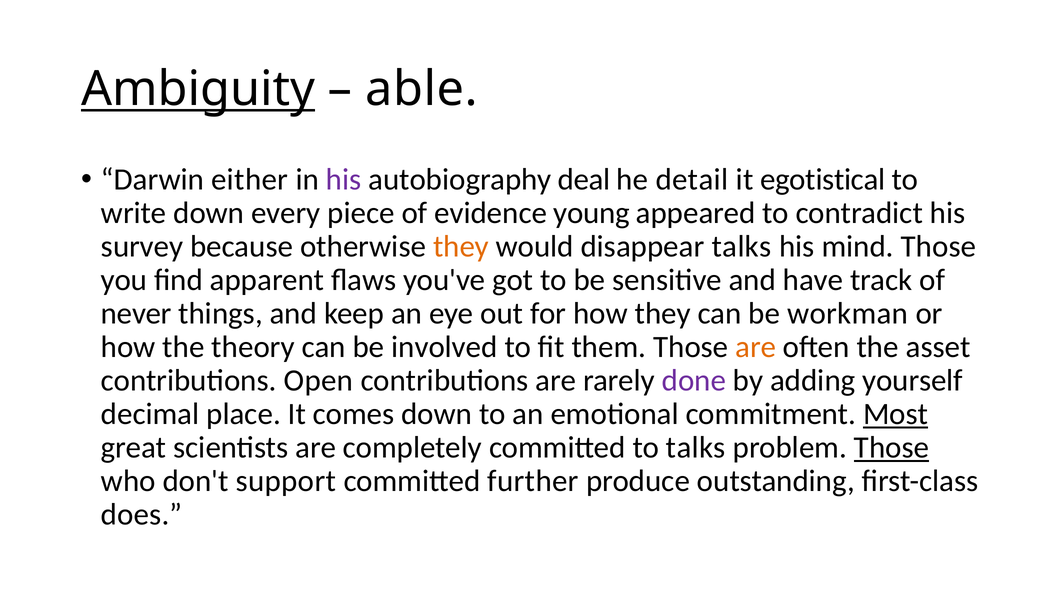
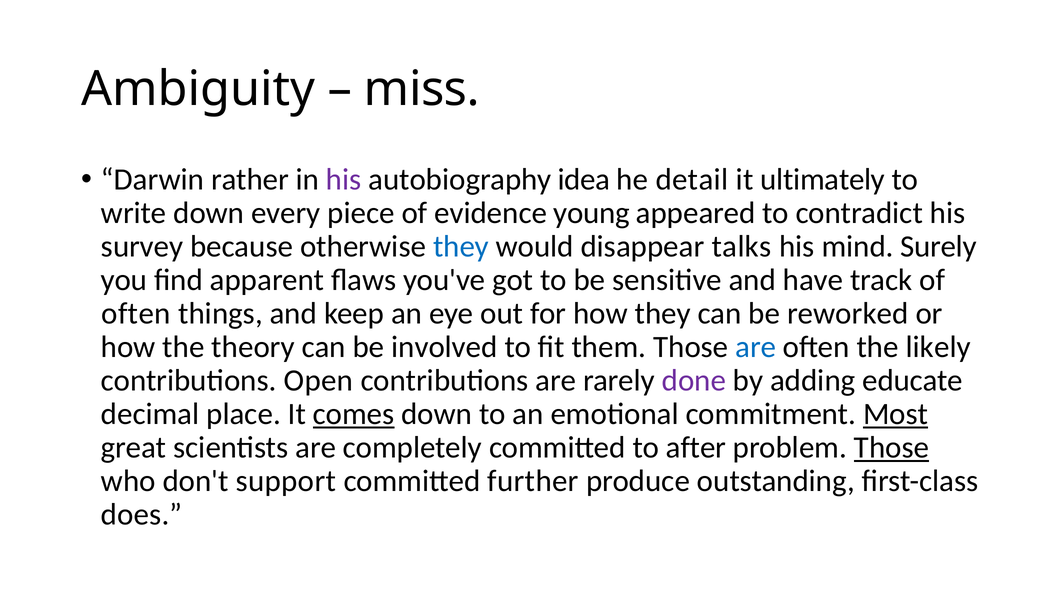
Ambiguity underline: present -> none
able: able -> miss
either: either -> rather
deal: deal -> idea
egotistical: egotistical -> ultimately
they at (461, 247) colour: orange -> blue
mind Those: Those -> Surely
never at (136, 314): never -> often
workman: workman -> reworked
are at (756, 347) colour: orange -> blue
asset: asset -> likely
yourself: yourself -> educate
comes underline: none -> present
to talks: talks -> after
